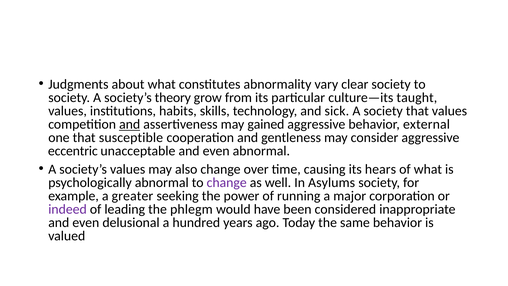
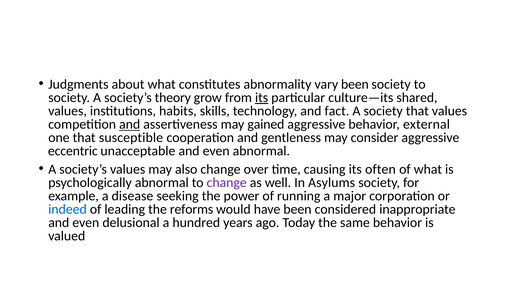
vary clear: clear -> been
its at (262, 97) underline: none -> present
taught: taught -> shared
sick: sick -> fact
hears: hears -> often
greater: greater -> disease
indeed colour: purple -> blue
phlegm: phlegm -> reforms
